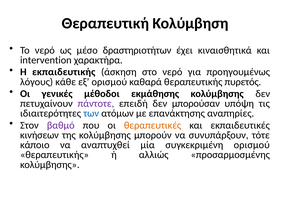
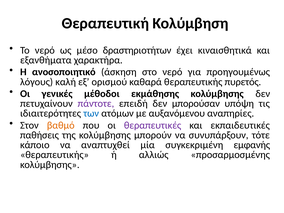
intervention: intervention -> εξανθήματα
εκπαιδευτικής: εκπαιδευτικής -> ανοσοποιητικό
κάθε: κάθε -> καλή
επανάκτησης: επανάκτησης -> αυξανόμενου
βαθμό colour: purple -> orange
θεραπευτικές colour: orange -> purple
κινήσεων: κινήσεων -> παθήσεις
συγκεκριμένη ορισμού: ορισμού -> εμφανής
